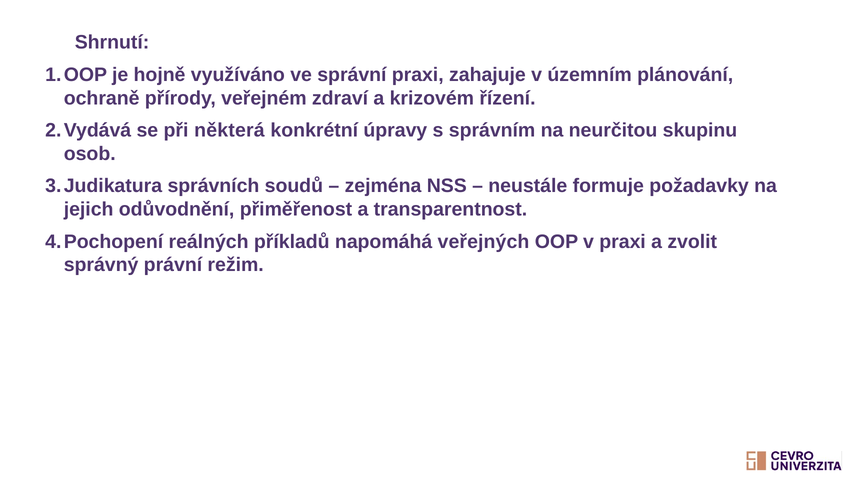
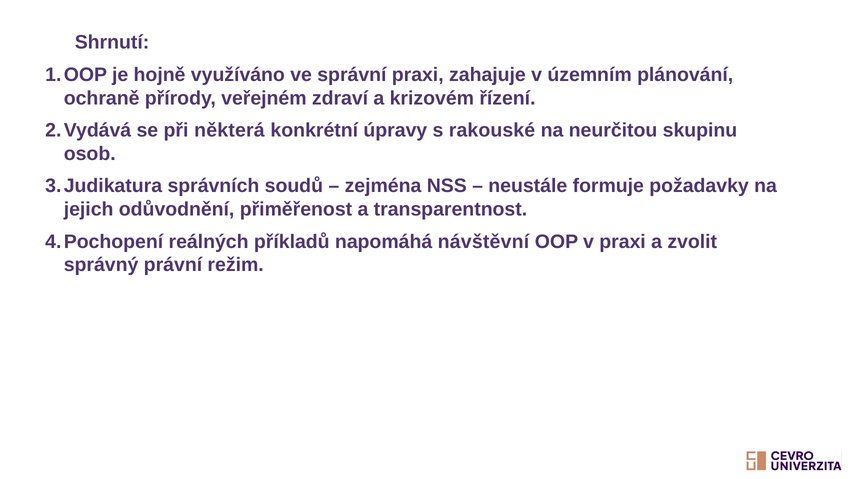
správním: správním -> rakouské
veřejných: veřejných -> návštěvní
